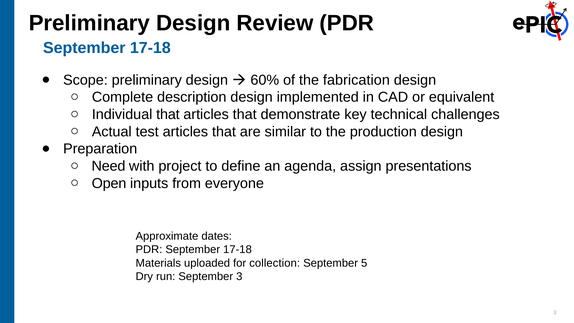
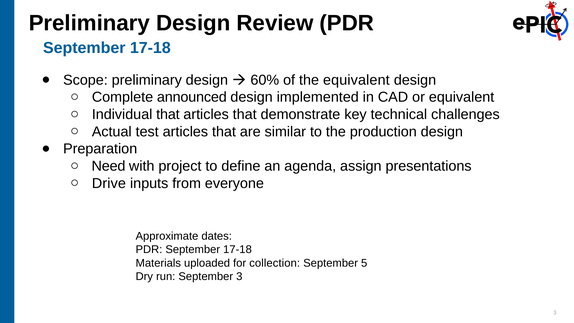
the fabrication: fabrication -> equivalent
description: description -> announced
Open: Open -> Drive
